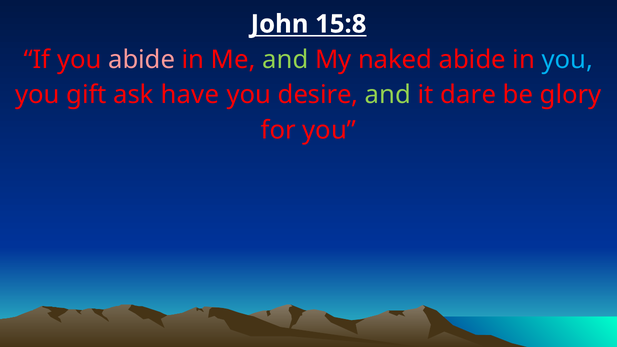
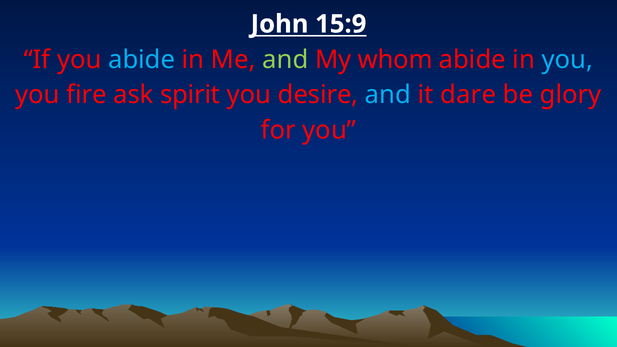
15:8: 15:8 -> 15:9
abide at (142, 60) colour: pink -> light blue
naked: naked -> whom
gift: gift -> fire
have: have -> spirit
and at (388, 95) colour: light green -> light blue
